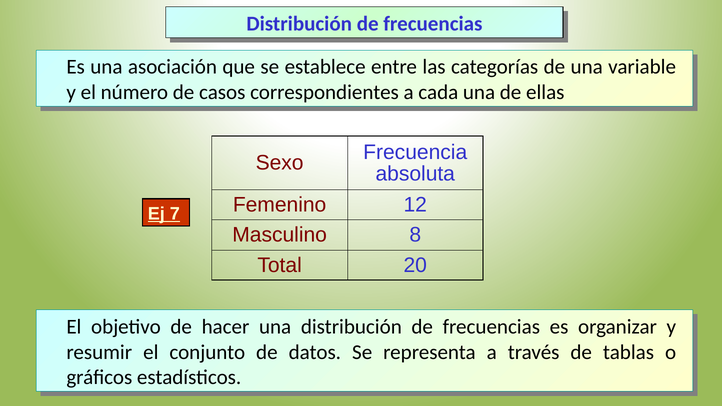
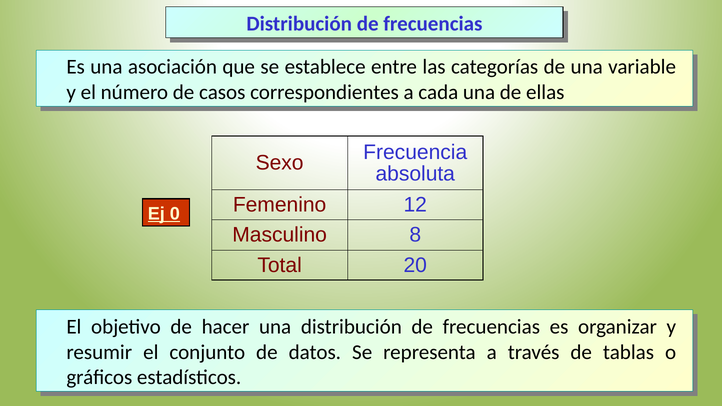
7: 7 -> 0
